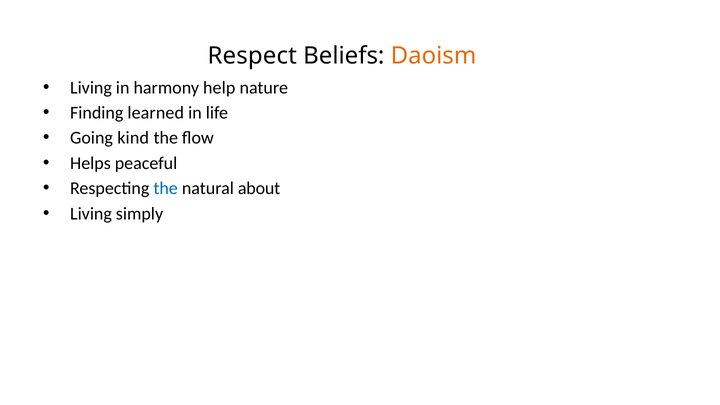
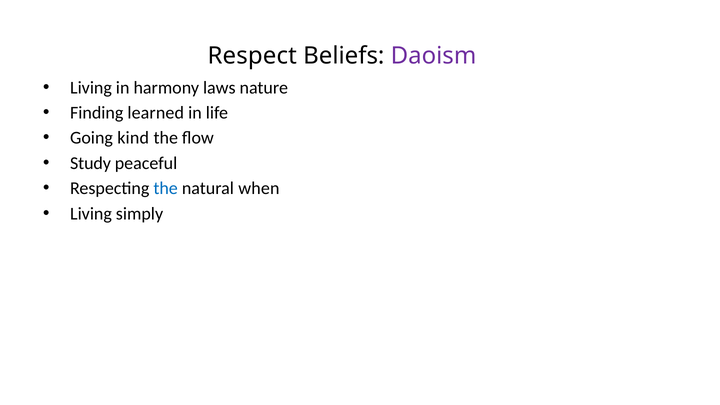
Daoism colour: orange -> purple
help: help -> laws
Helps: Helps -> Study
about: about -> when
